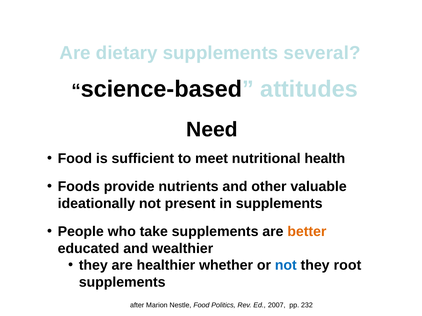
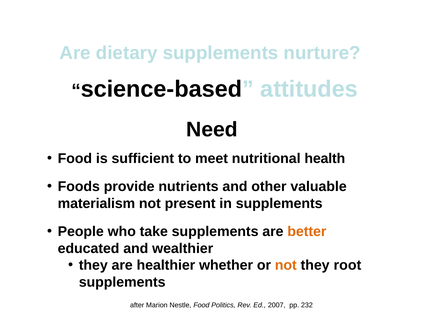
several: several -> nurture
ideationally: ideationally -> materialism
not at (286, 266) colour: blue -> orange
